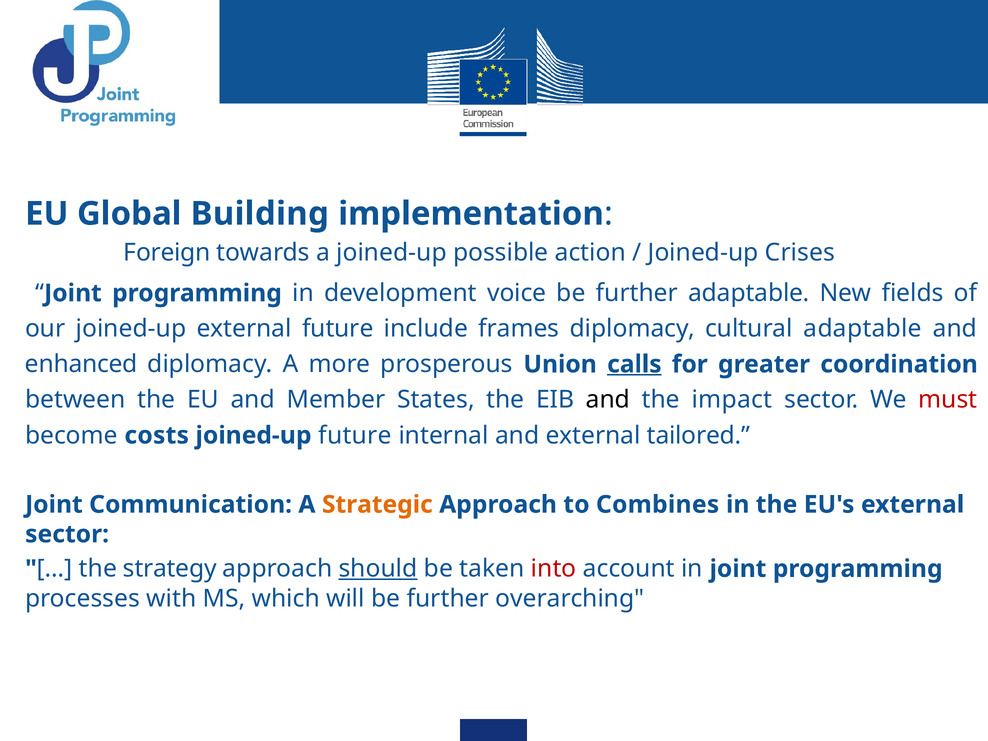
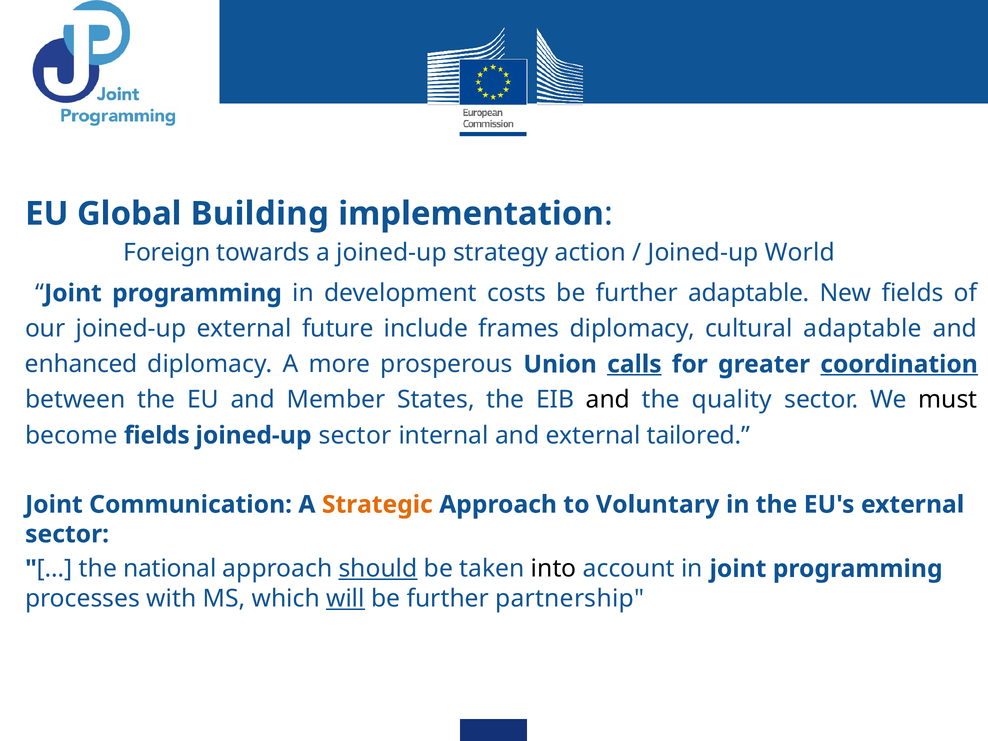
possible: possible -> strategy
Crises: Crises -> World
voice: voice -> costs
coordination underline: none -> present
impact: impact -> quality
must colour: red -> black
become costs: costs -> fields
joined-up future: future -> sector
Combines: Combines -> Voluntary
strategy: strategy -> national
into colour: red -> black
will underline: none -> present
overarching: overarching -> partnership
